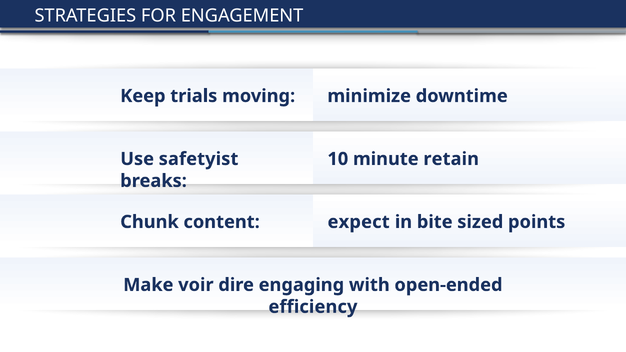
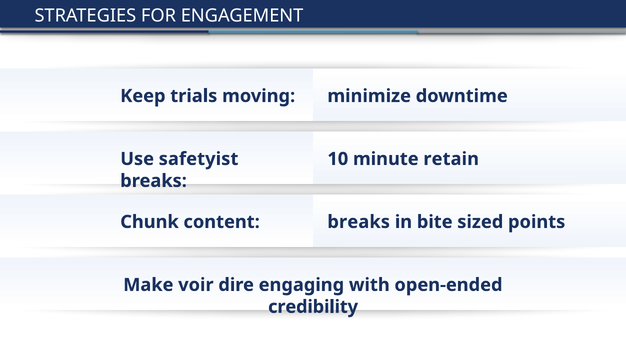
content expect: expect -> breaks
efficiency: efficiency -> credibility
